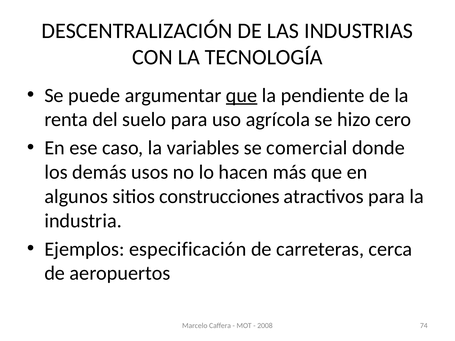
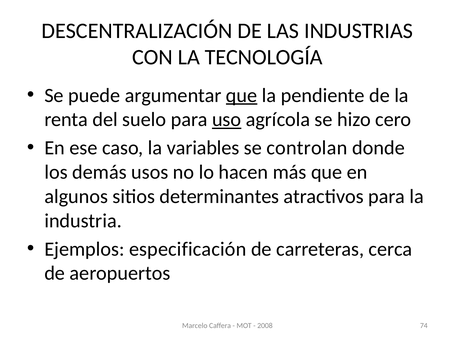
uso underline: none -> present
comercial: comercial -> controlan
construcciones: construcciones -> determinantes
